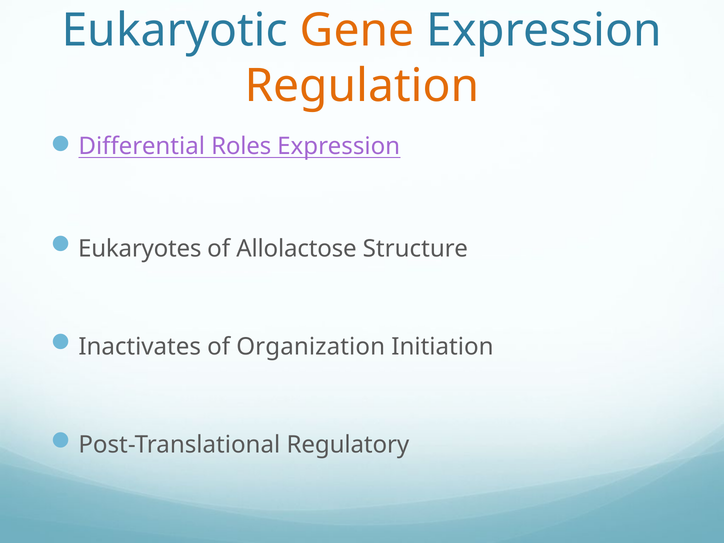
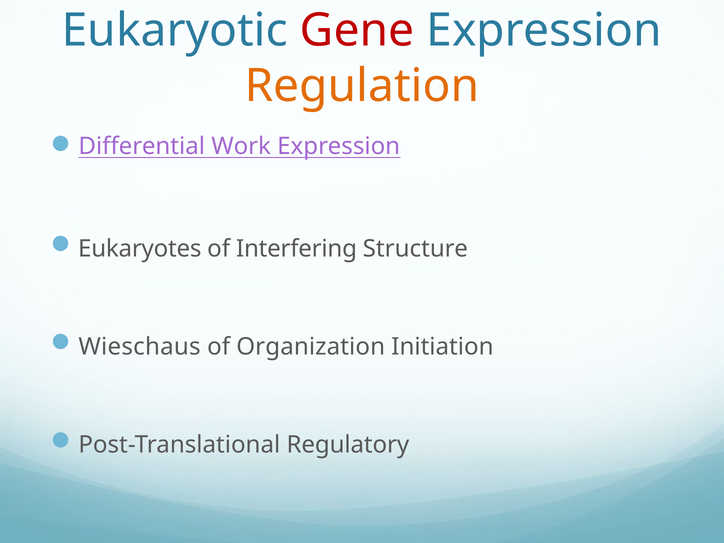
Gene colour: orange -> red
Roles: Roles -> Work
Allolactose: Allolactose -> Interfering
Inactivates: Inactivates -> Wieschaus
